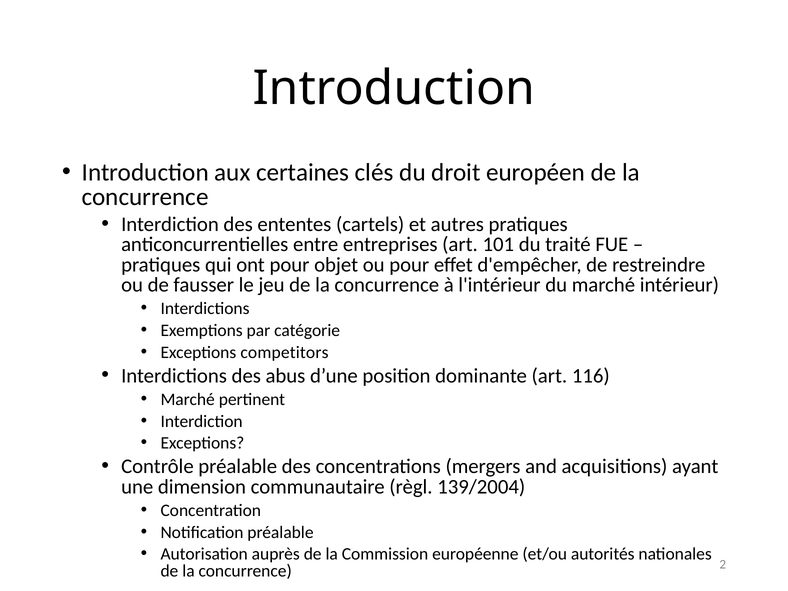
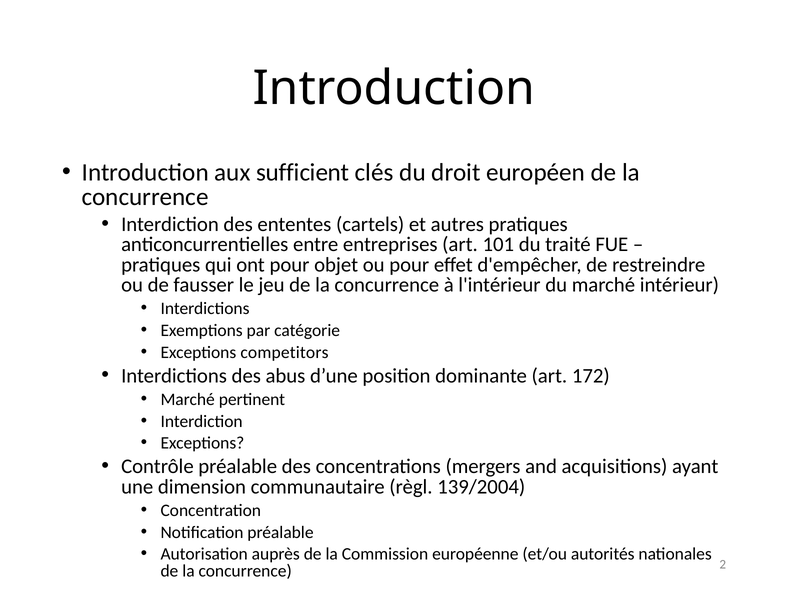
certaines: certaines -> sufficient
116: 116 -> 172
